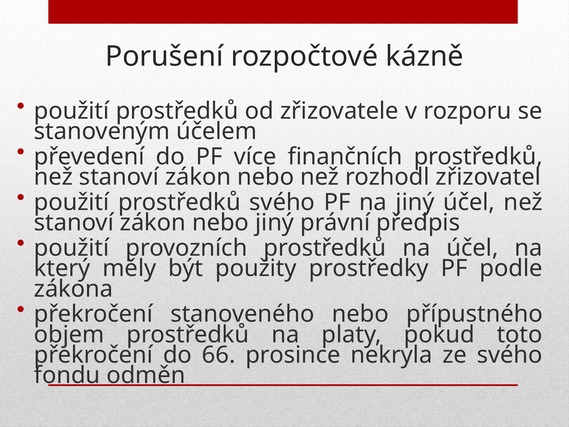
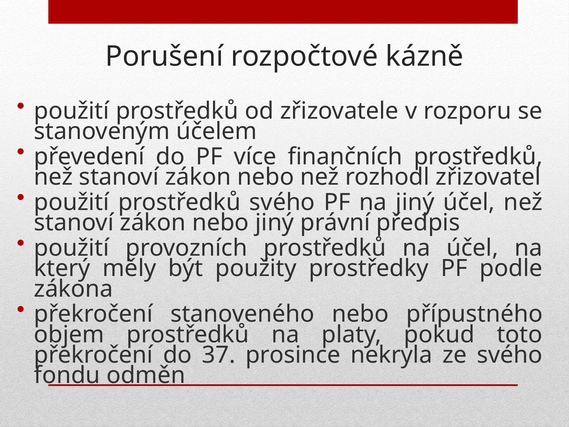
66: 66 -> 37
